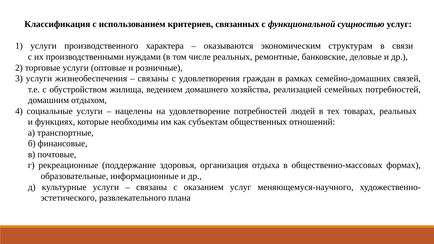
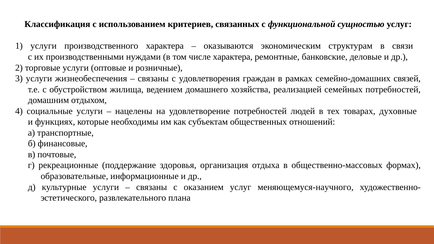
числе реальных: реальных -> характера
товарах реальных: реальных -> духовные
